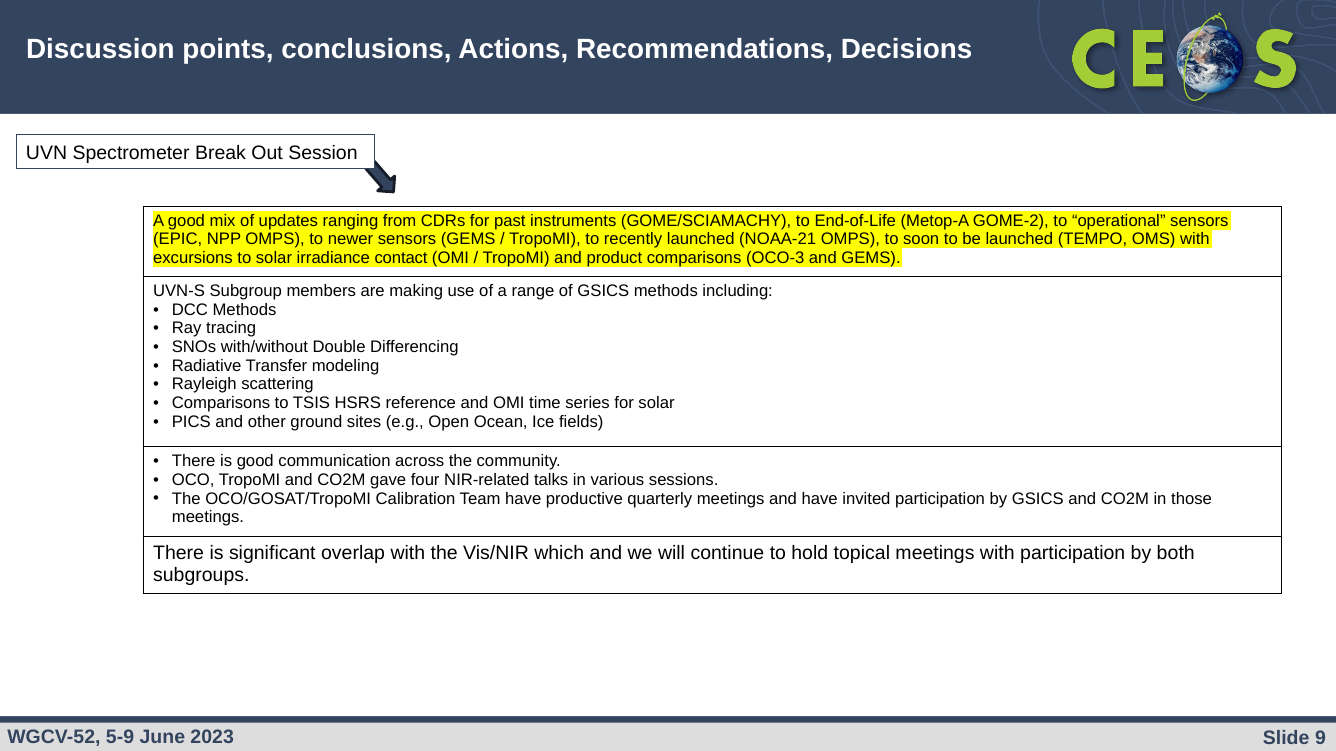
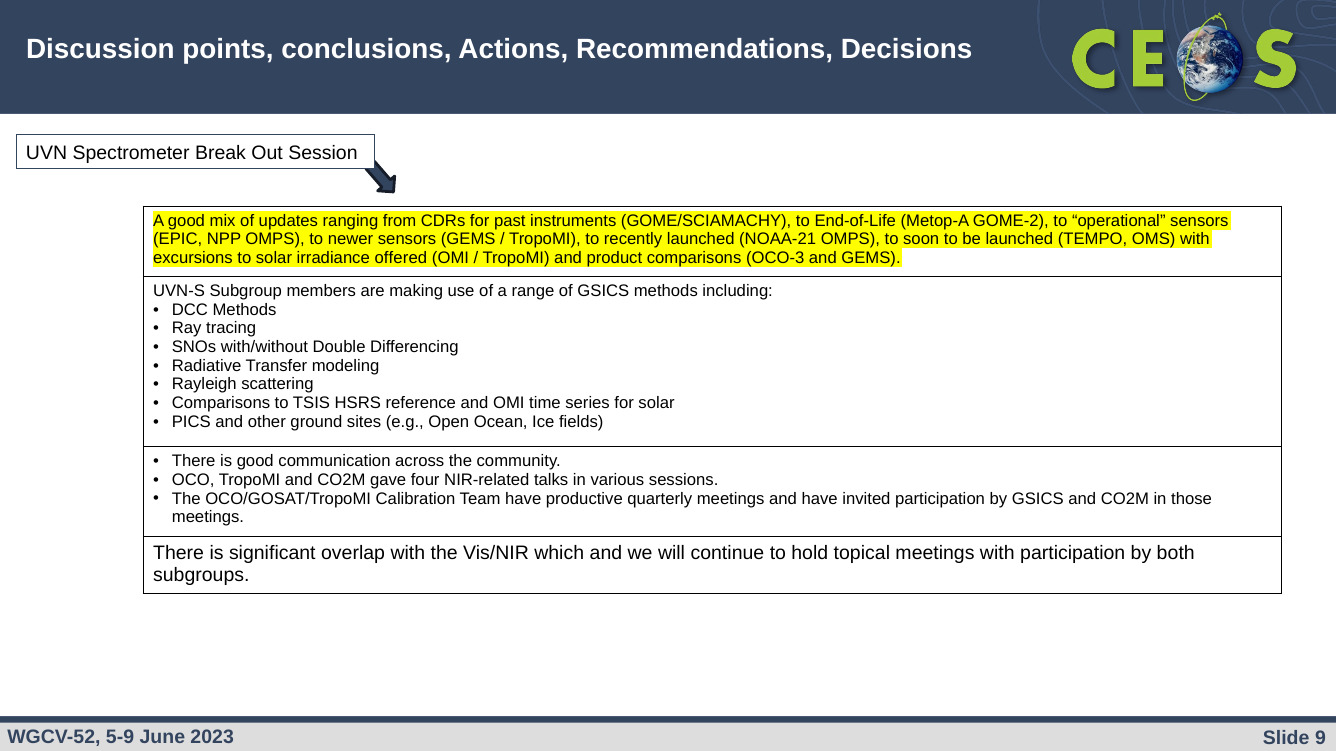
contact: contact -> offered
